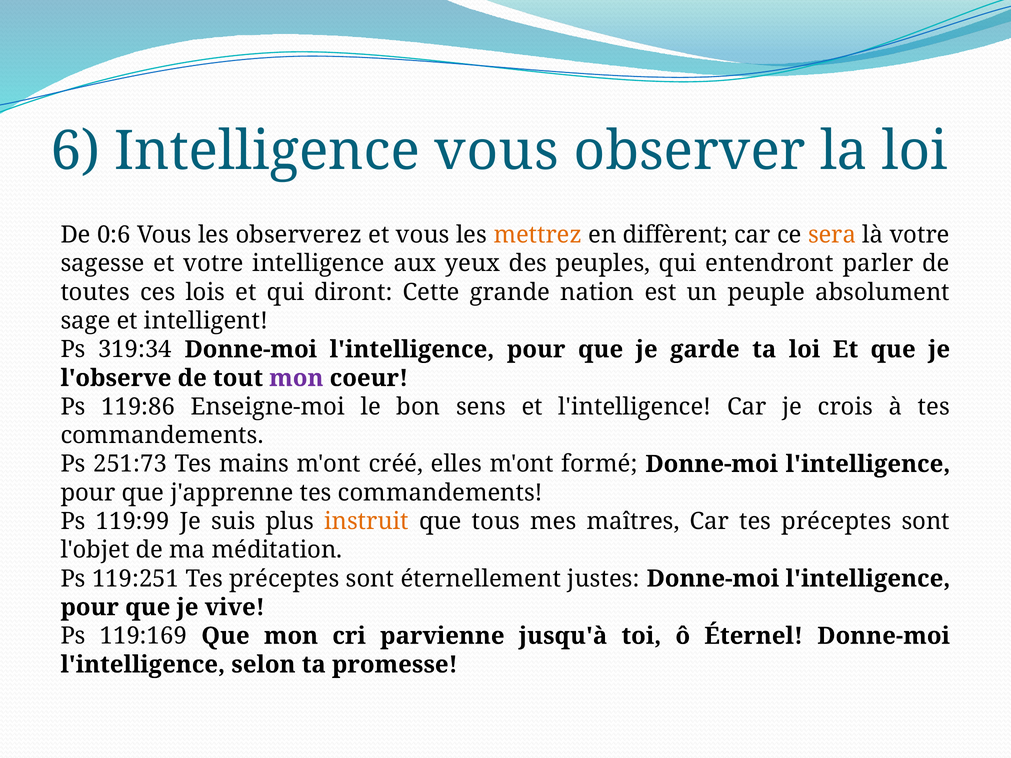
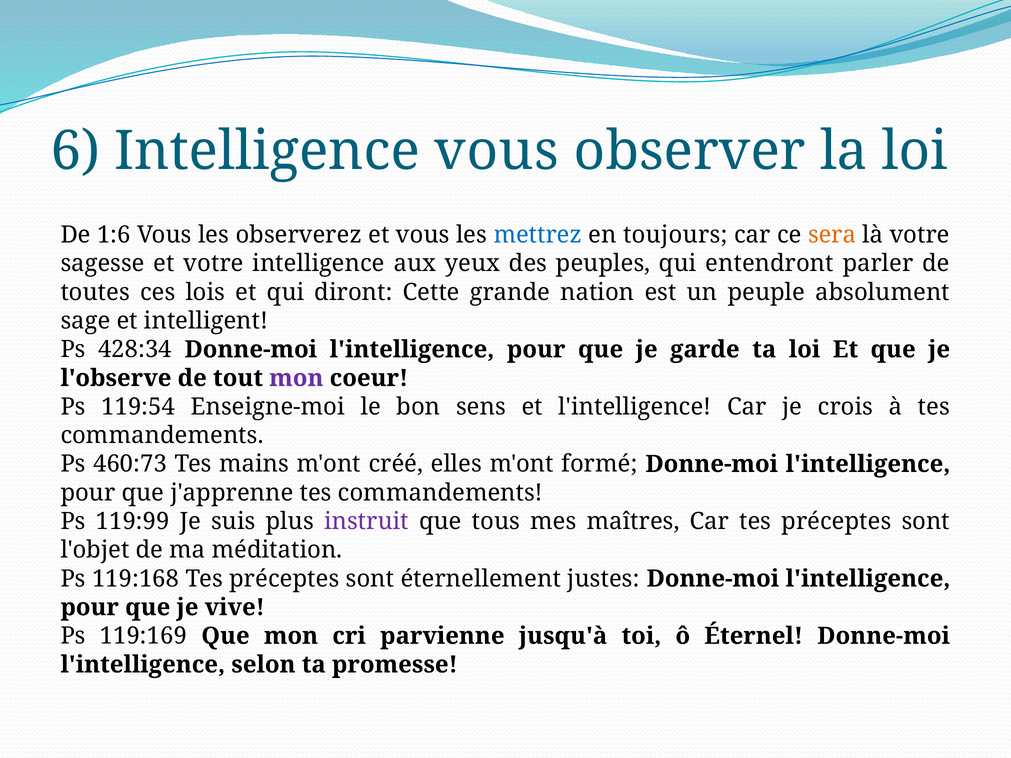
0:6: 0:6 -> 1:6
mettrez colour: orange -> blue
diffèrent: diffèrent -> toujours
319:34: 319:34 -> 428:34
119:86: 119:86 -> 119:54
251:73: 251:73 -> 460:73
instruit colour: orange -> purple
119:251: 119:251 -> 119:168
